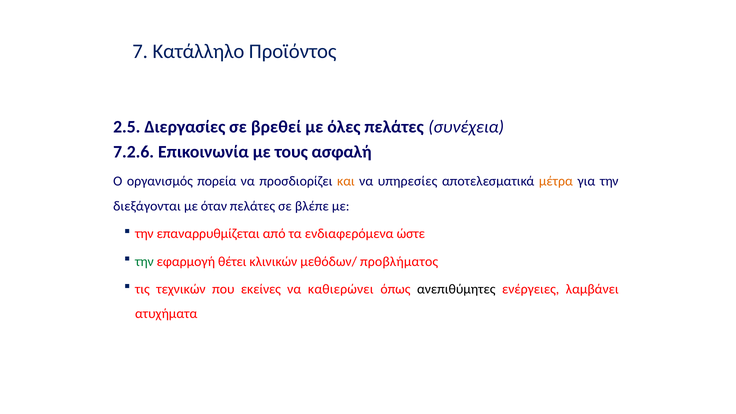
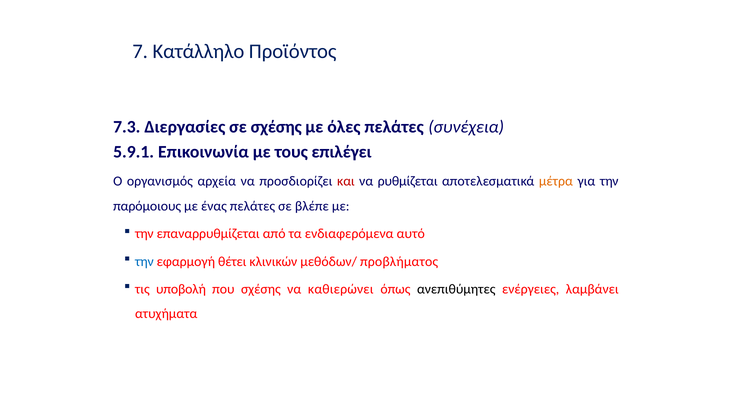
2.5: 2.5 -> 7.3
σε βρεθεί: βρεθεί -> σχέσης
7.2.6: 7.2.6 -> 5.9.1
ασφαλή: ασφαλή -> επιλέγει
πορεία: πορεία -> αρχεία
και colour: orange -> red
υπηρεσίες: υπηρεσίες -> ρυθμίζεται
διεξάγονται: διεξάγονται -> παρόμοιους
όταν: όταν -> ένας
ώστε: ώστε -> αυτό
την at (144, 261) colour: green -> blue
τεχνικών: τεχνικών -> υποβολή
που εκείνες: εκείνες -> σχέσης
